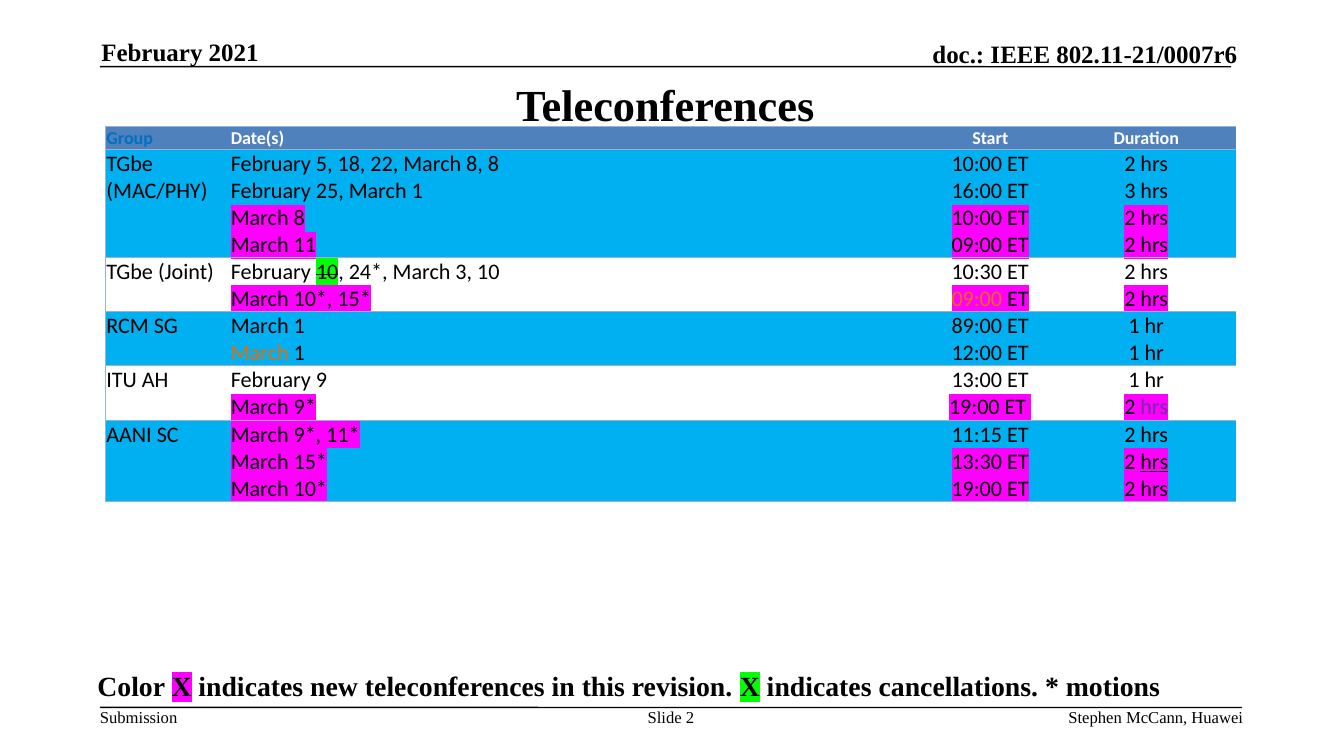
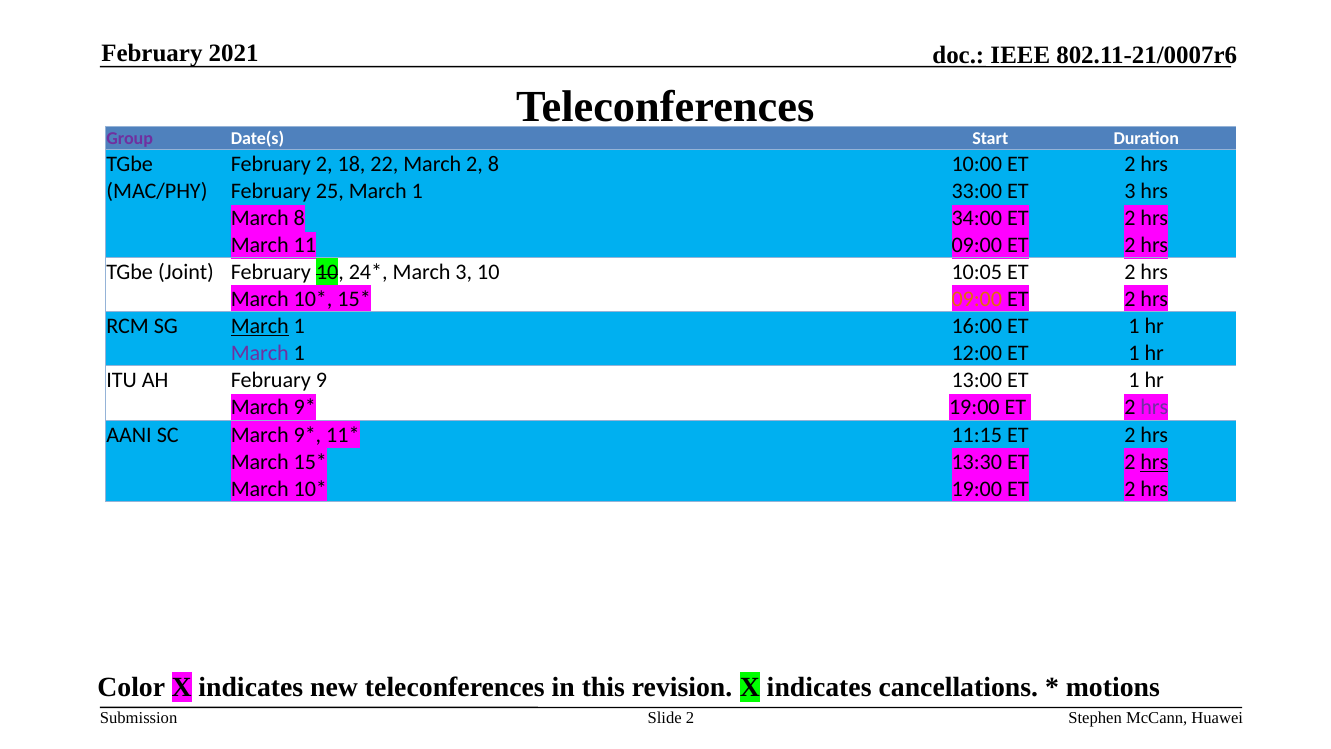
Group colour: blue -> purple
February 5: 5 -> 2
22 March 8: 8 -> 2
16:00: 16:00 -> 33:00
10:00 at (977, 218): 10:00 -> 34:00
10:30: 10:30 -> 10:05
March at (260, 326) underline: none -> present
89:00: 89:00 -> 16:00
March at (260, 353) colour: orange -> purple
